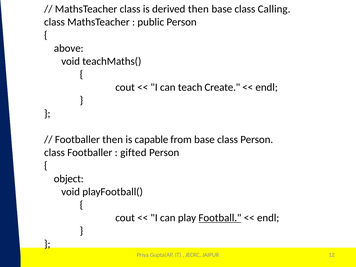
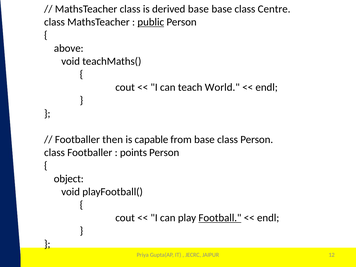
derived then: then -> base
Calling: Calling -> Centre
public underline: none -> present
Create: Create -> World
gifted: gifted -> points
